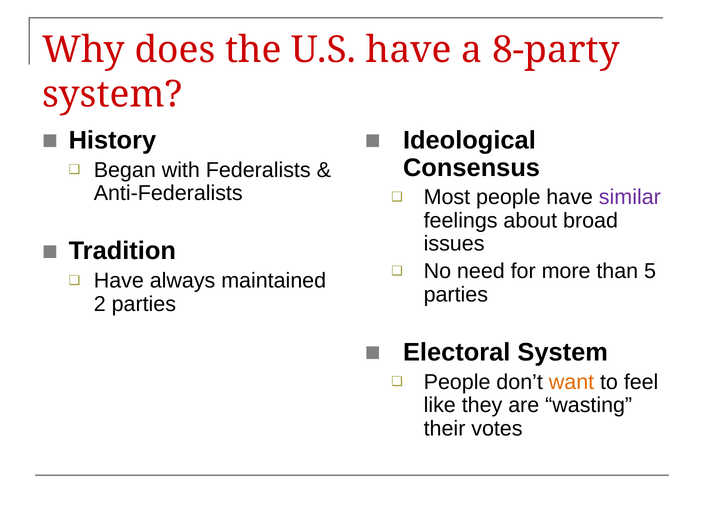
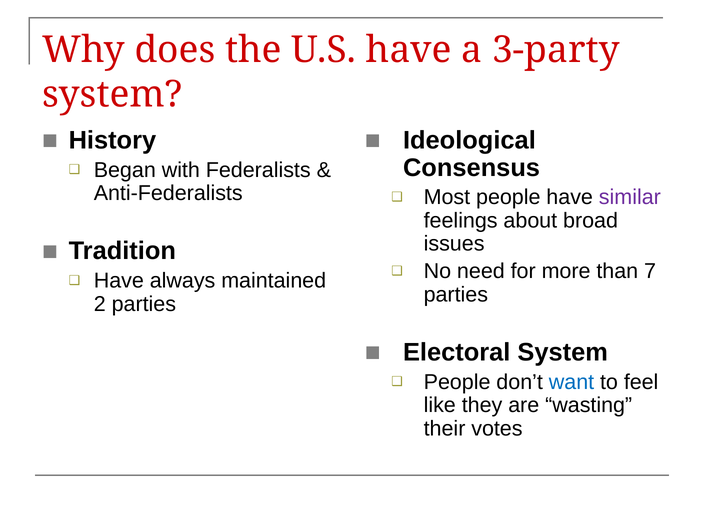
8-party: 8-party -> 3-party
5: 5 -> 7
want colour: orange -> blue
